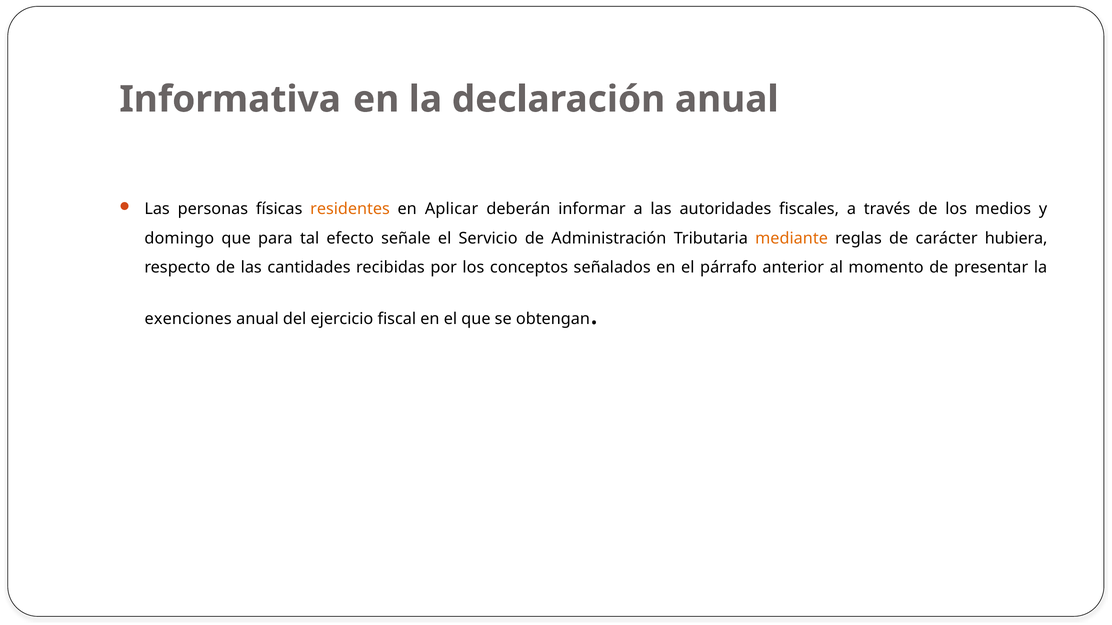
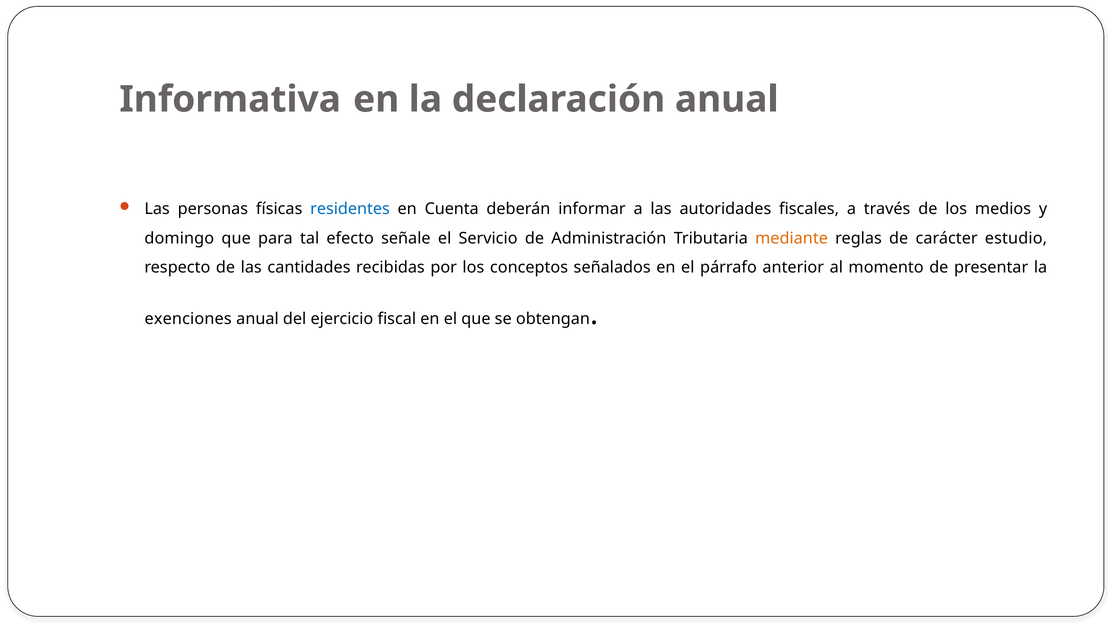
residentes colour: orange -> blue
Aplicar: Aplicar -> Cuenta
hubiera: hubiera -> estudio
